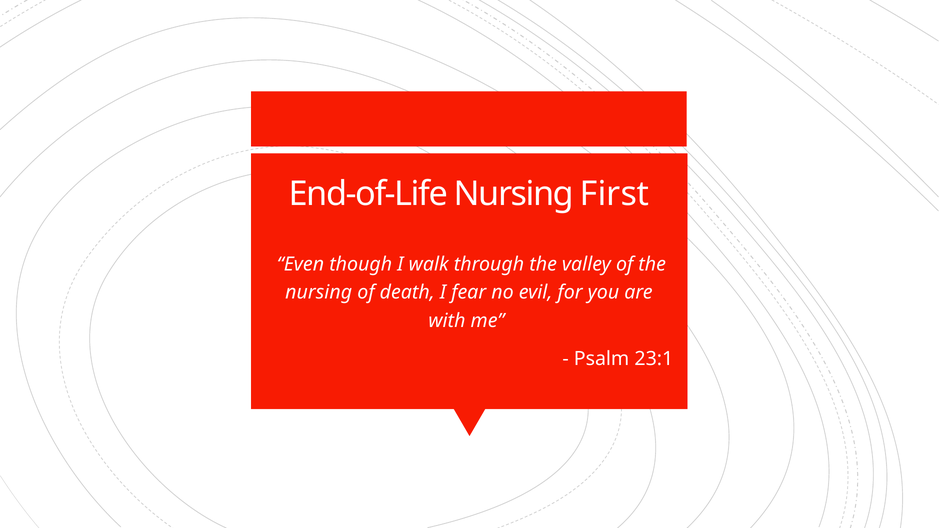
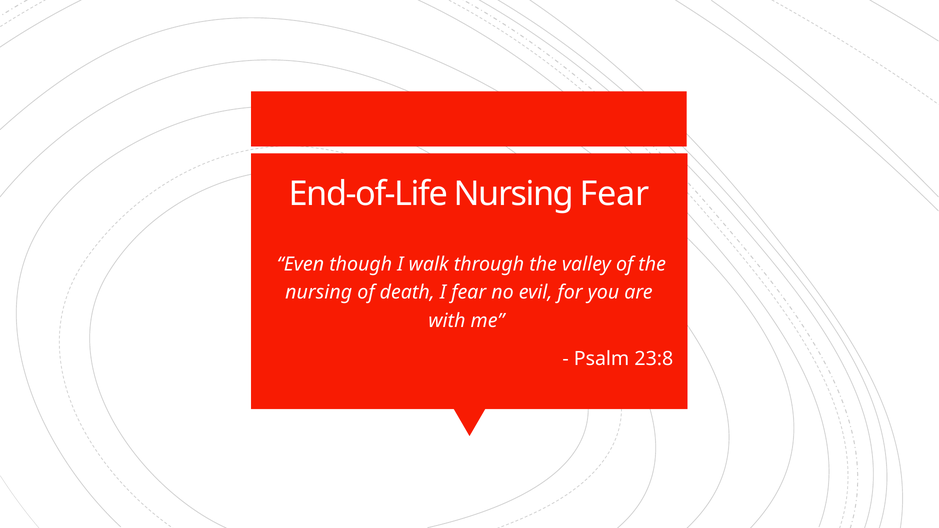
Nursing First: First -> Fear
23:1: 23:1 -> 23:8
